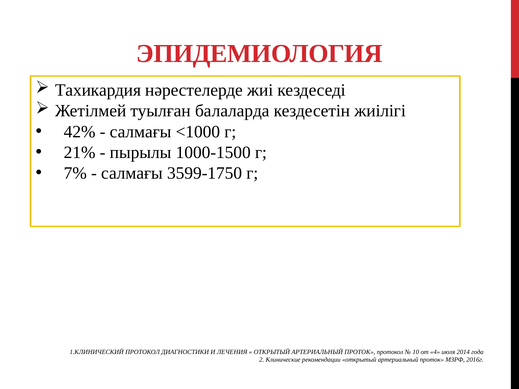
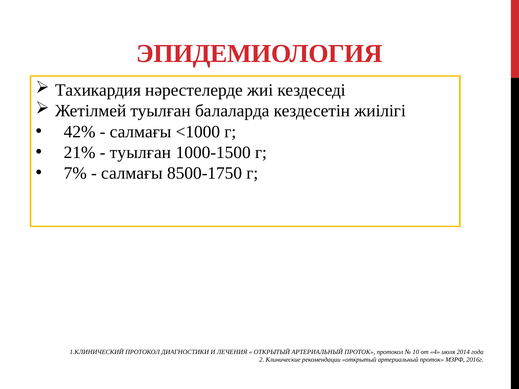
пырылы at (141, 153): пырылы -> туылған
3599-1750: 3599-1750 -> 8500-1750
